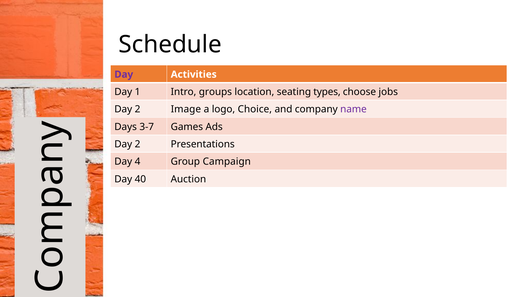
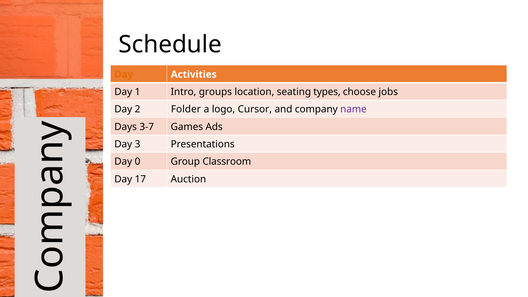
Day at (124, 74) colour: purple -> orange
Image: Image -> Folder
Choice: Choice -> Cursor
2 at (138, 144): 2 -> 3
4: 4 -> 0
Campaign: Campaign -> Classroom
40: 40 -> 17
